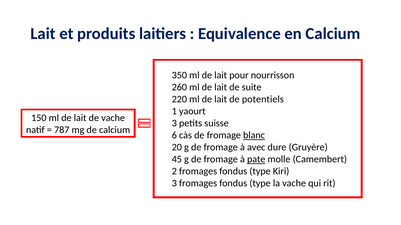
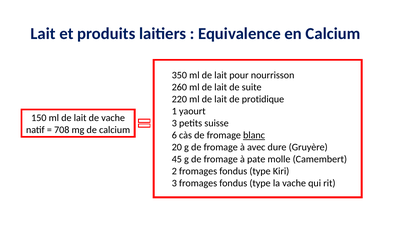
potentiels: potentiels -> protidique
787: 787 -> 708
pate underline: present -> none
